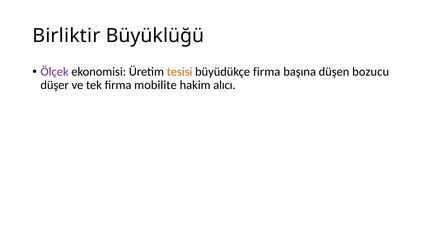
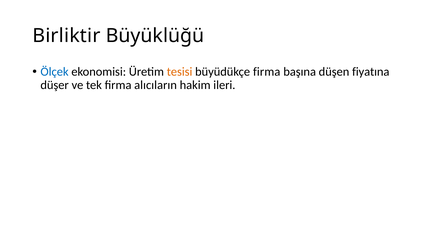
Ölçek colour: purple -> blue
bozucu: bozucu -> fiyatına
mobilite: mobilite -> alıcıların
alıcı: alıcı -> ileri
